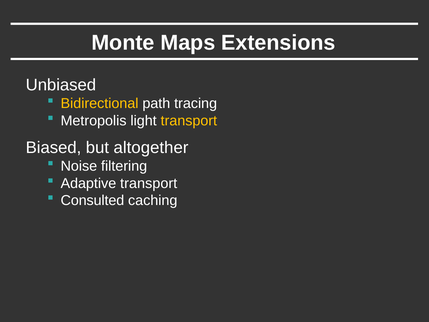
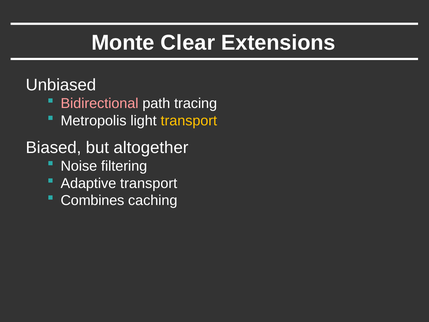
Maps: Maps -> Clear
Bidirectional colour: yellow -> pink
Consulted: Consulted -> Combines
